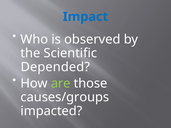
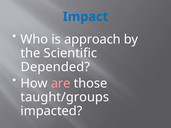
observed: observed -> approach
are colour: light green -> pink
causes/groups: causes/groups -> taught/groups
